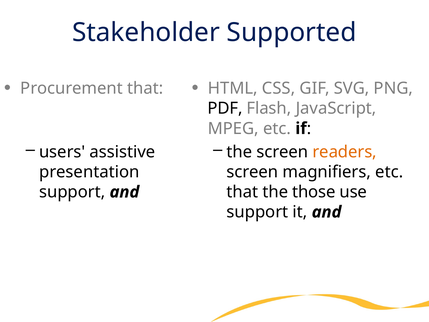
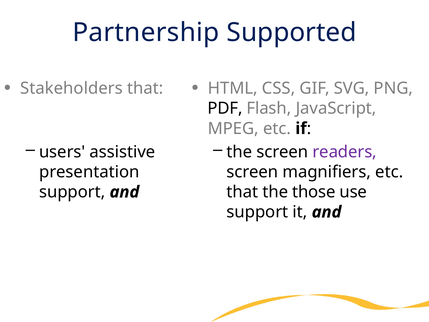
Stakeholder: Stakeholder -> Partnership
Procurement: Procurement -> Stakeholders
readers colour: orange -> purple
